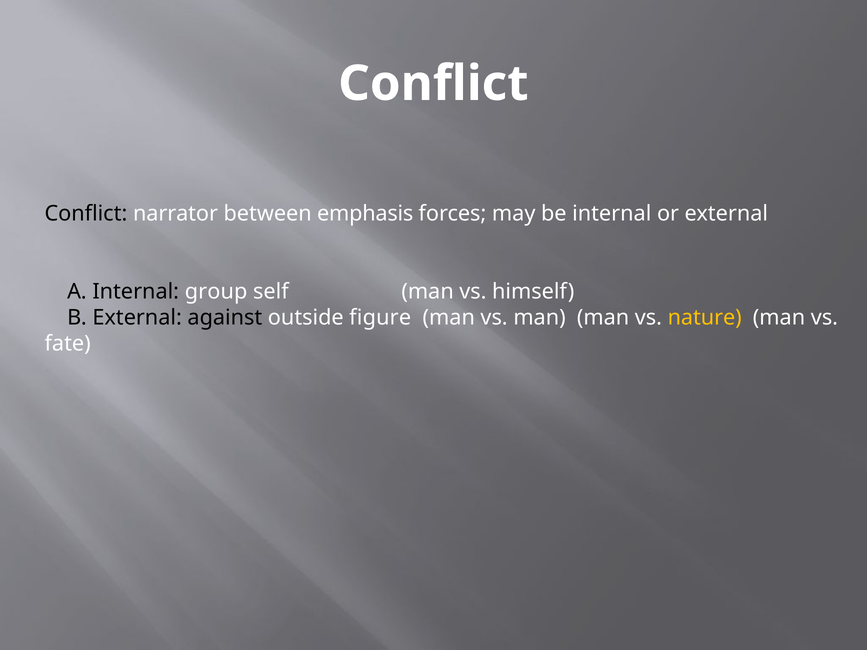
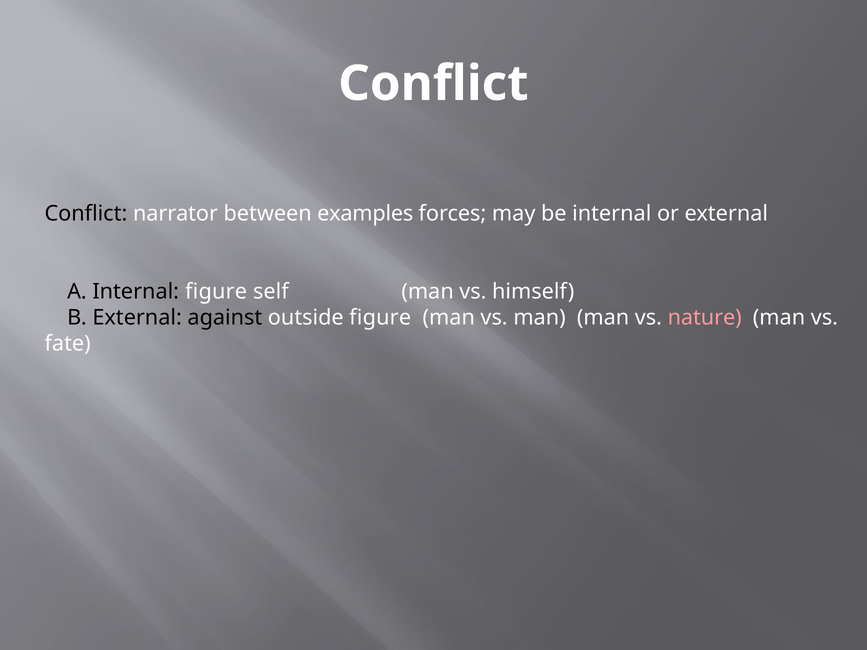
emphasis: emphasis -> examples
Internal group: group -> figure
nature colour: yellow -> pink
